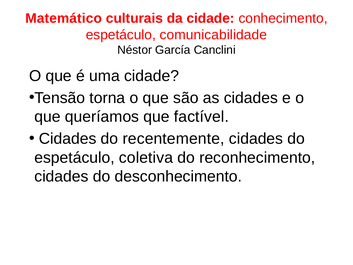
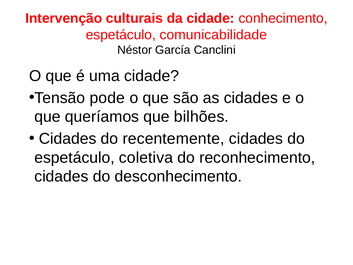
Matemático: Matemático -> Intervenção
torna: torna -> pode
factível: factível -> bilhões
